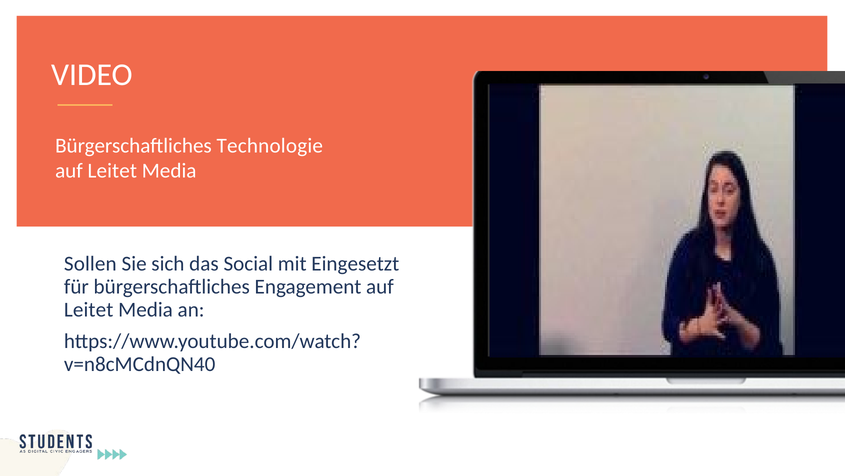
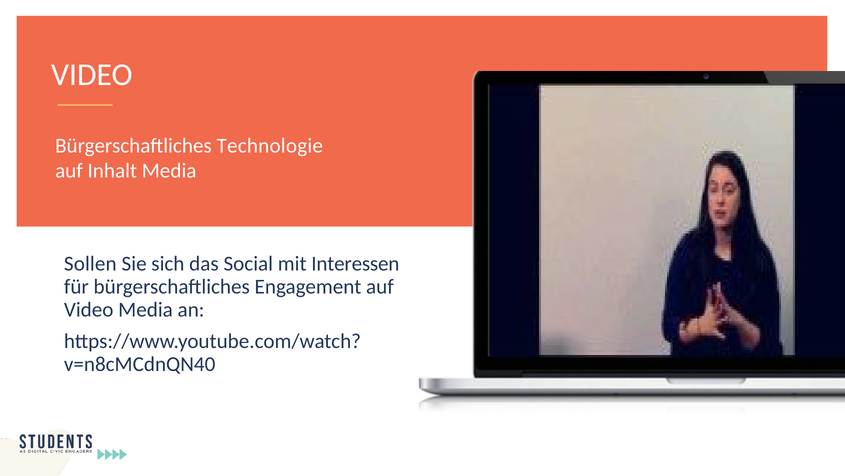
Leitet at (112, 171): Leitet -> Inhalt
Eingesetzt: Eingesetzt -> Interessen
Leitet at (89, 309): Leitet -> Video
